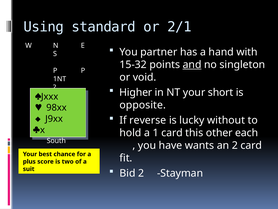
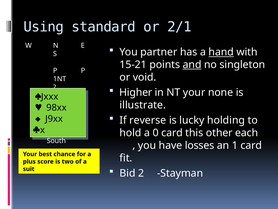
hand underline: none -> present
15-32: 15-32 -> 15-21
short: short -> none
opposite: opposite -> illustrate
without: without -> holding
1: 1 -> 0
wants: wants -> losses
an 2: 2 -> 1
